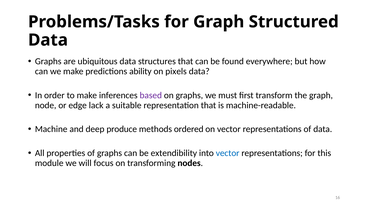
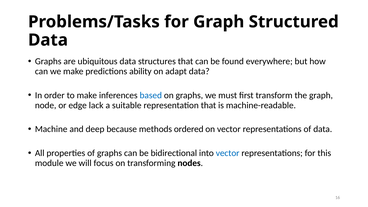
pixels: pixels -> adapt
based colour: purple -> blue
produce: produce -> because
extendibility: extendibility -> bidirectional
